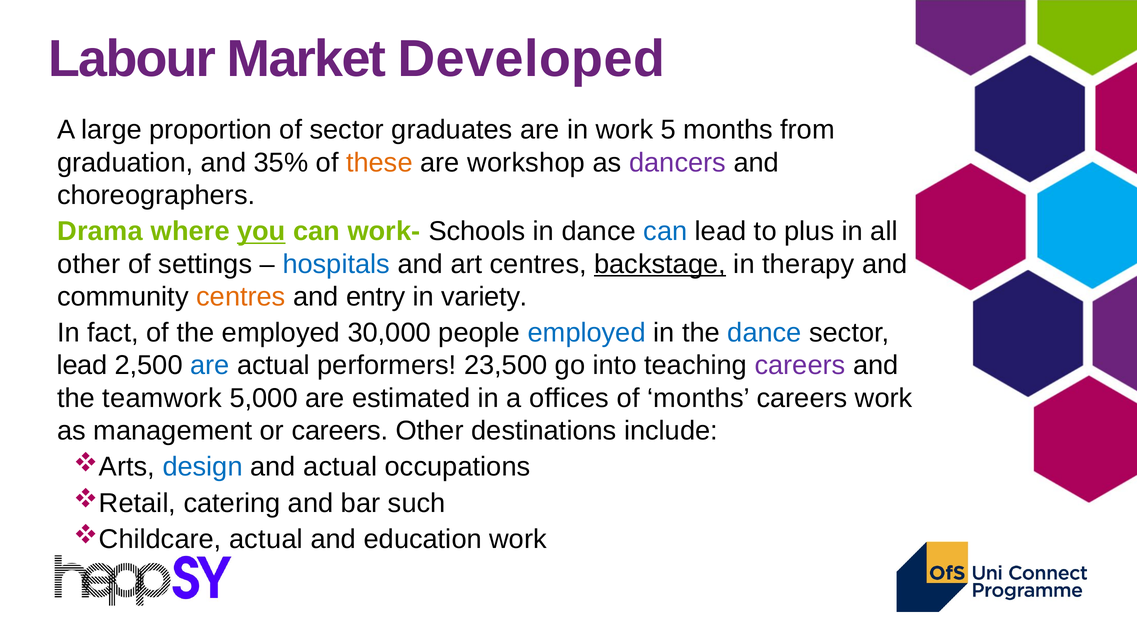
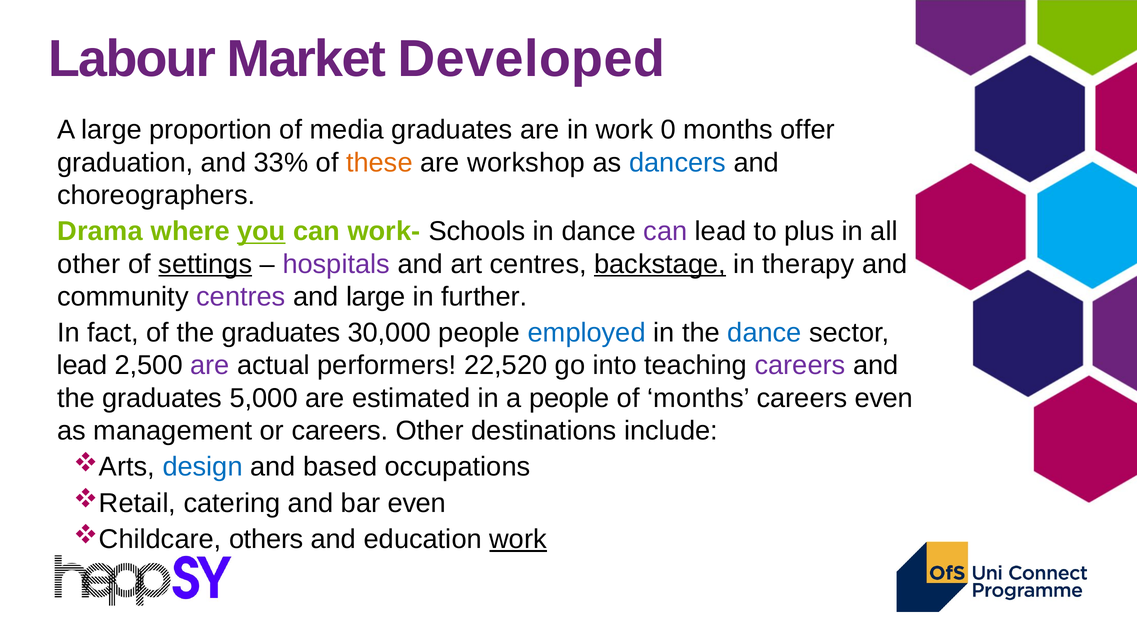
of sector: sector -> media
5: 5 -> 0
from: from -> offer
35%: 35% -> 33%
dancers colour: purple -> blue
can at (665, 232) colour: blue -> purple
settings underline: none -> present
hospitals colour: blue -> purple
centres at (241, 297) colour: orange -> purple
and entry: entry -> large
variety: variety -> further
of the employed: employed -> graduates
are at (210, 366) colour: blue -> purple
23,500: 23,500 -> 22,520
teamwork at (162, 398): teamwork -> graduates
a offices: offices -> people
careers work: work -> even
and actual: actual -> based
bar such: such -> even
actual at (266, 540): actual -> others
work at (518, 540) underline: none -> present
